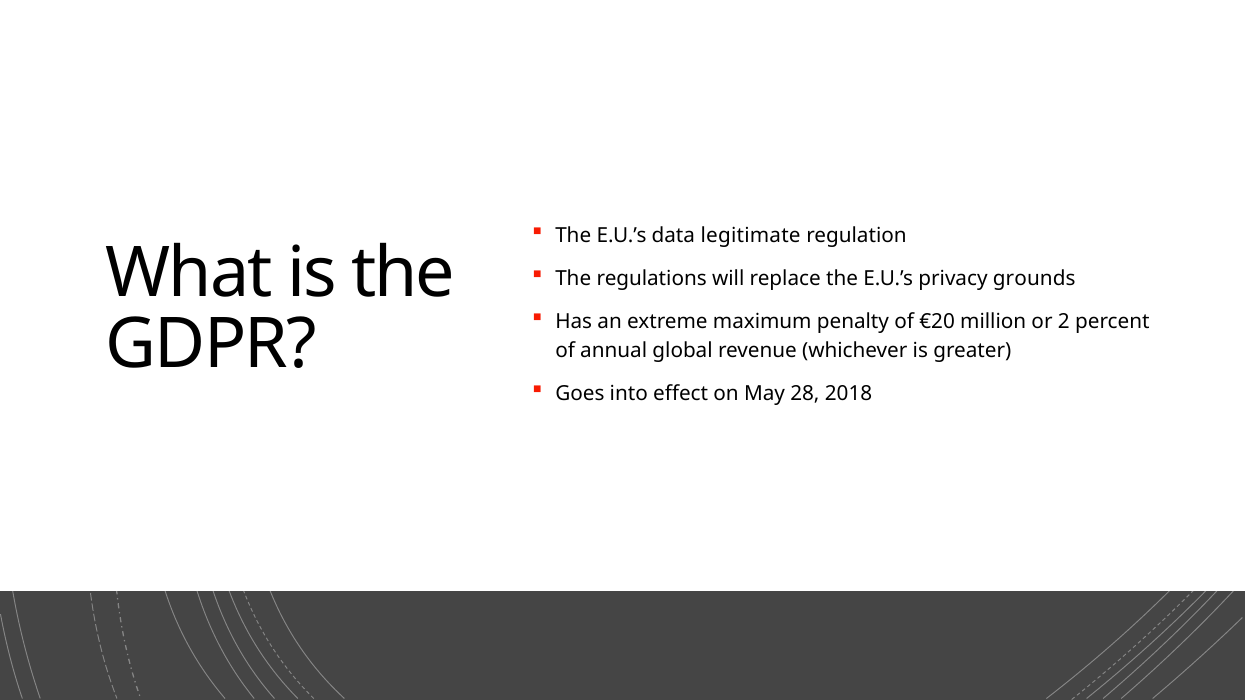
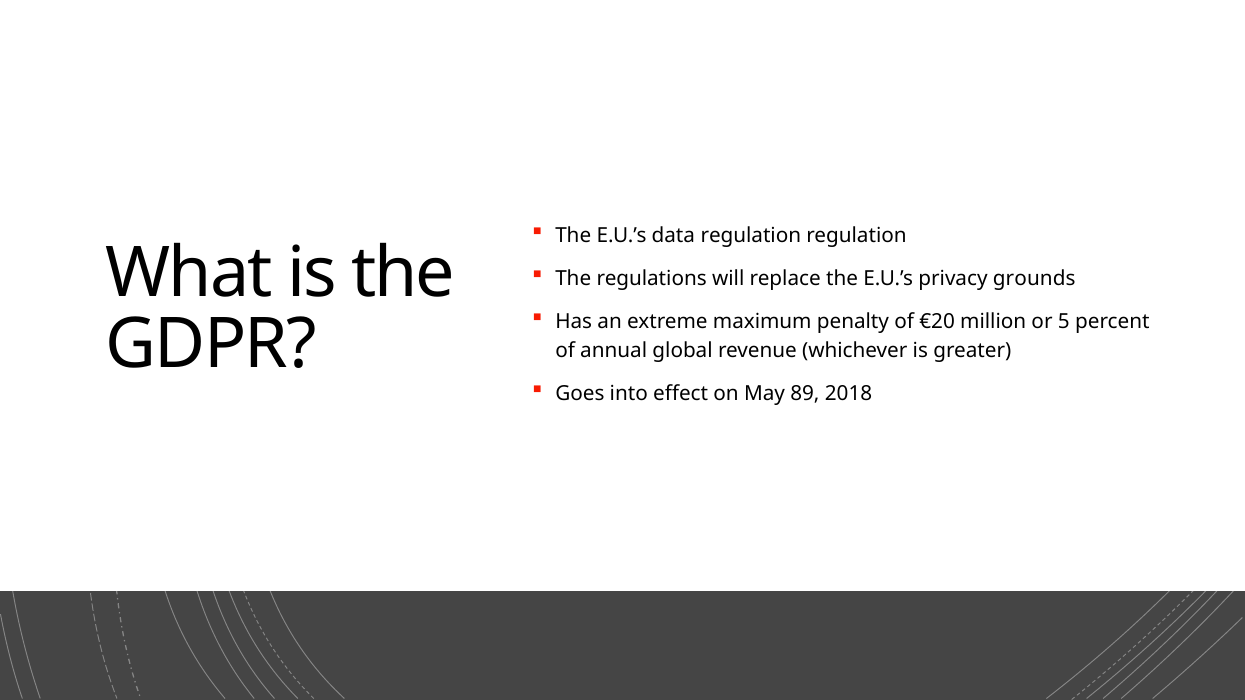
data legitimate: legitimate -> regulation
2: 2 -> 5
28: 28 -> 89
